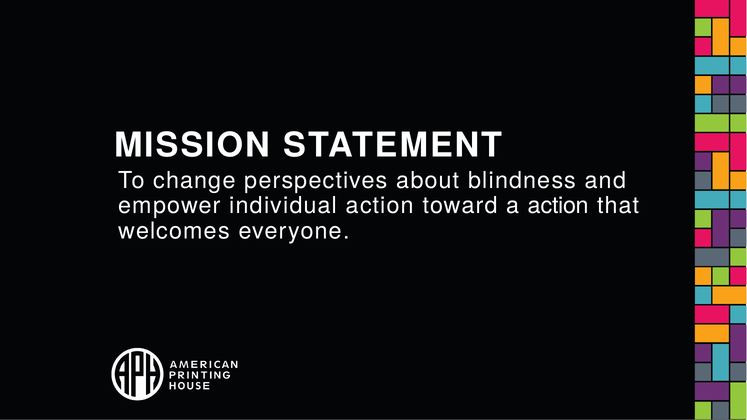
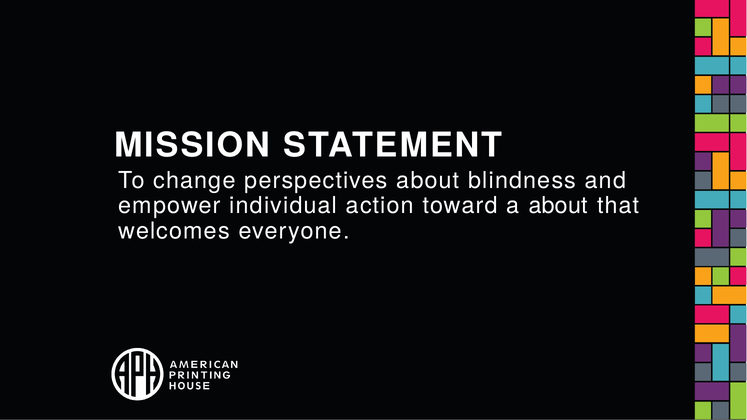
a action: action -> about
